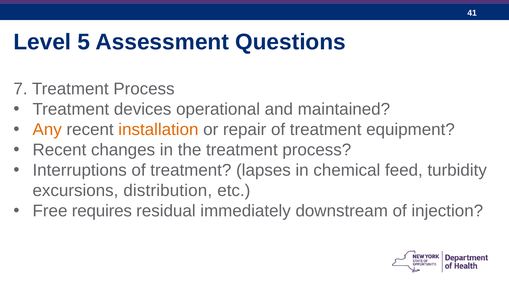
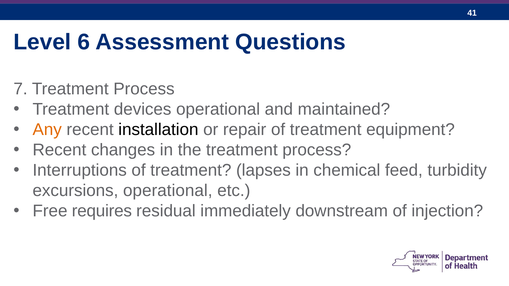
5: 5 -> 6
installation colour: orange -> black
excursions distribution: distribution -> operational
